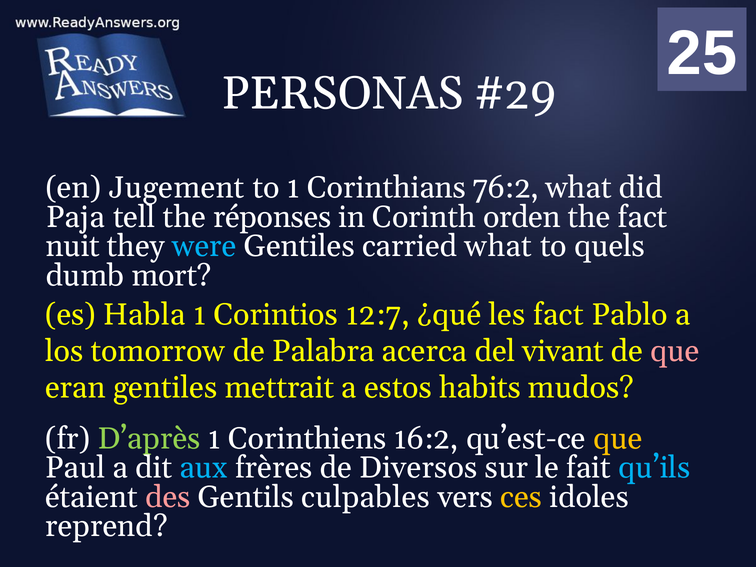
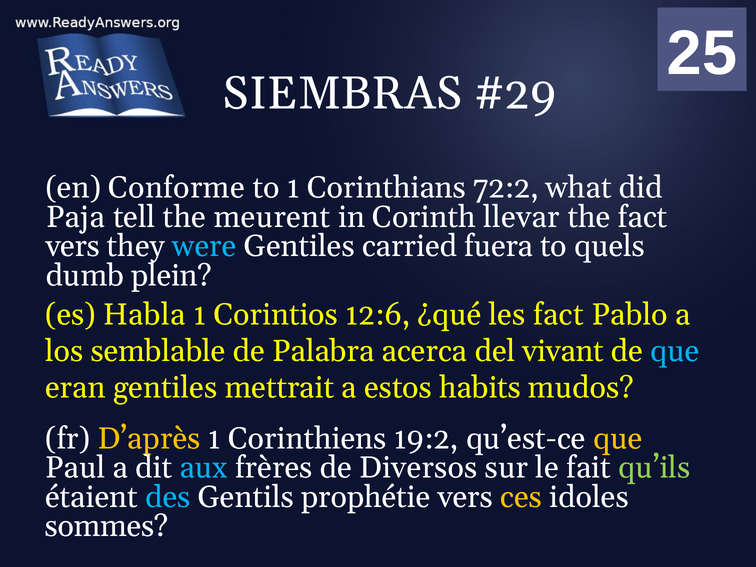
PERSONAS: PERSONAS -> SIEMBRAS
Jugement: Jugement -> Conforme
76:2: 76:2 -> 72:2
réponses: réponses -> meurent
orden: orden -> llevar
nuit at (73, 246): nuit -> vers
carried what: what -> fuera
mort: mort -> plein
12:7: 12:7 -> 12:6
tomorrow: tomorrow -> semblable
que at (675, 351) colour: pink -> light blue
D’après colour: light green -> yellow
16:2: 16:2 -> 19:2
qu’ils colour: light blue -> light green
des colour: pink -> light blue
culpables: culpables -> prophétie
reprend: reprend -> sommes
